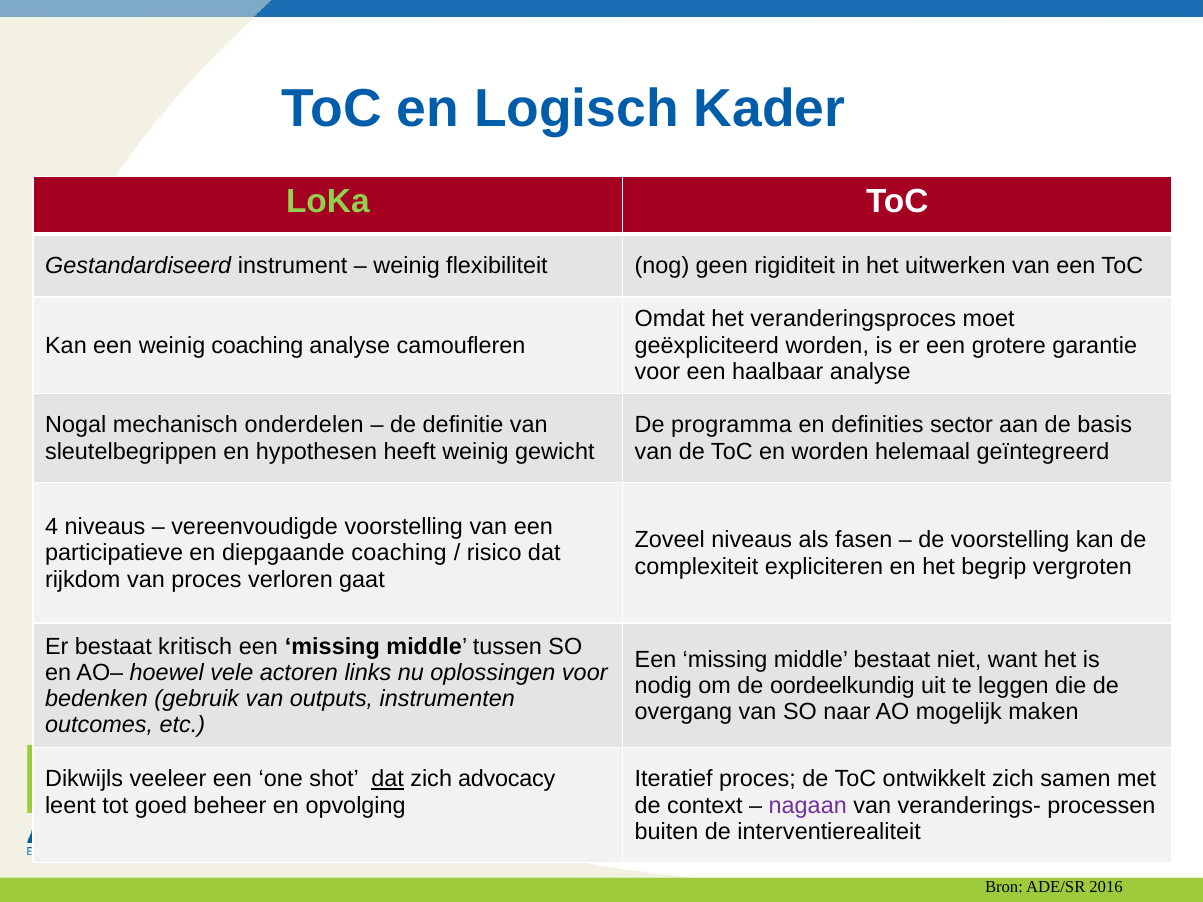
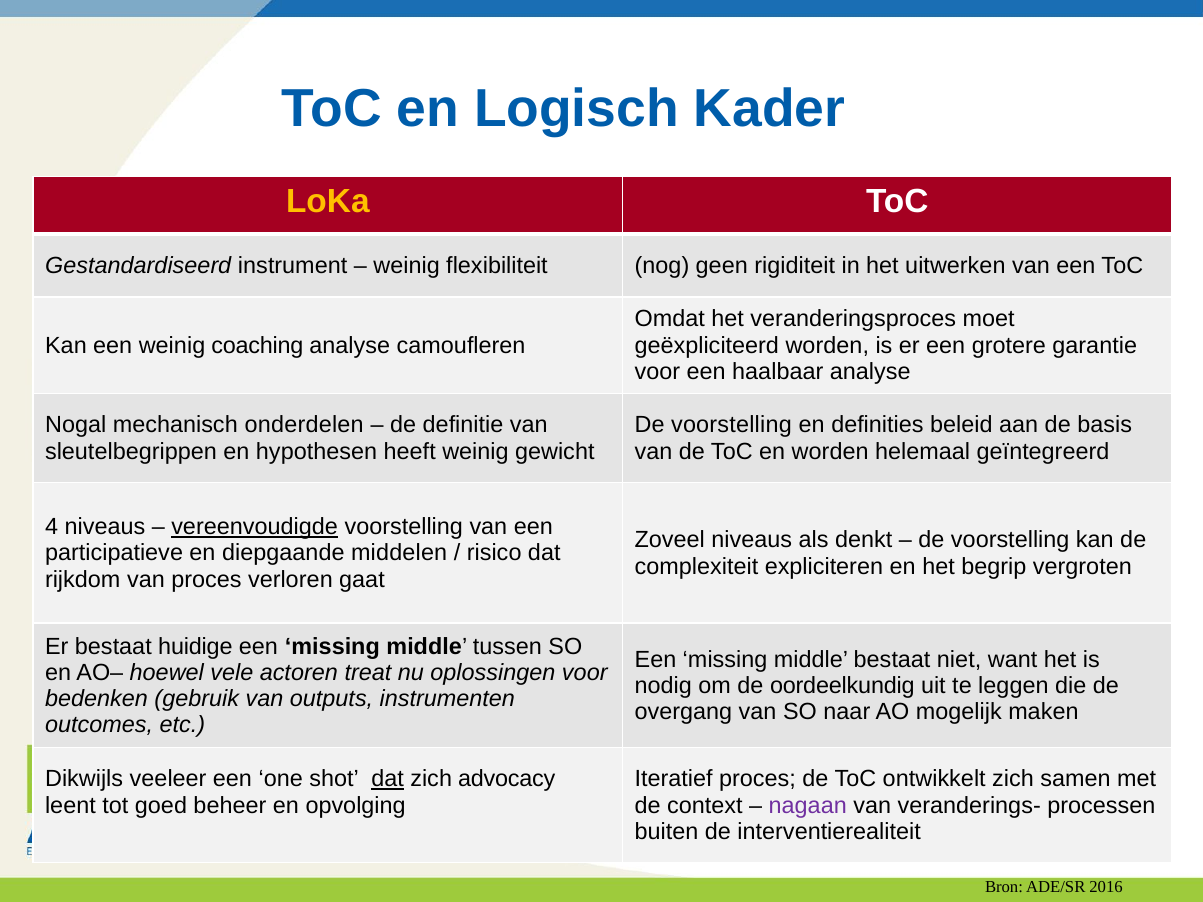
LoKa colour: light green -> yellow
programma at (731, 425): programma -> voorstelling
sector: sector -> beleid
vereenvoudigde underline: none -> present
fasen: fasen -> denkt
diepgaande coaching: coaching -> middelen
kritisch: kritisch -> huidige
links: links -> treat
